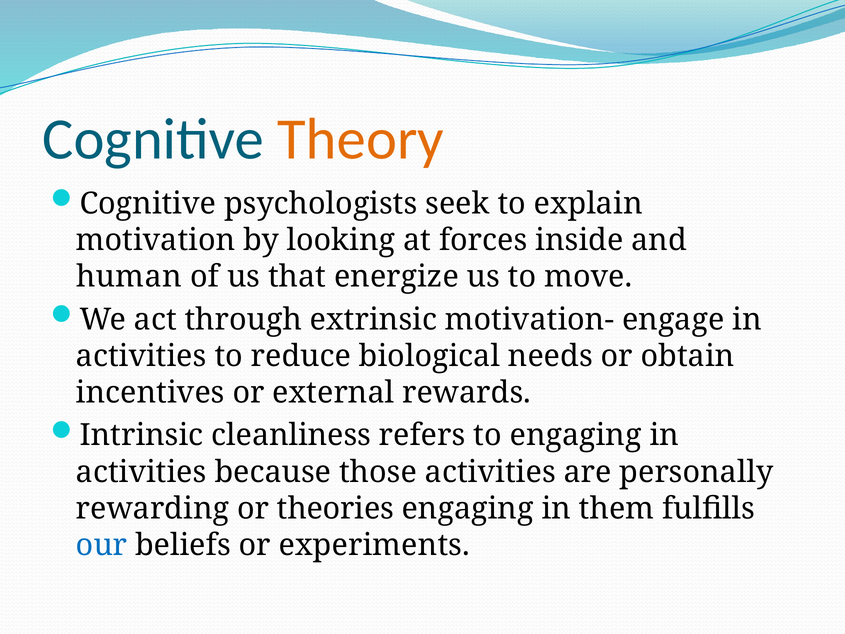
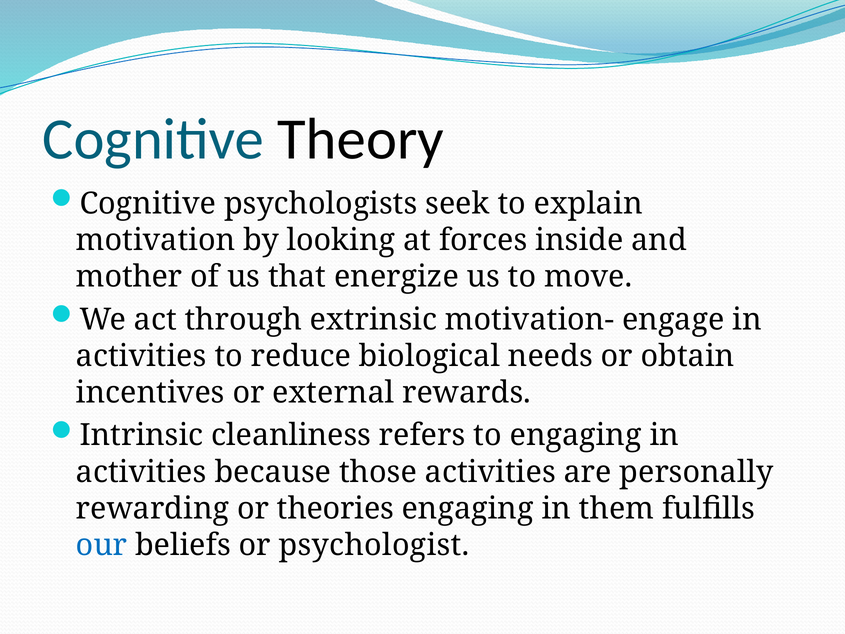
Theory colour: orange -> black
human: human -> mother
experiments: experiments -> psychologist
